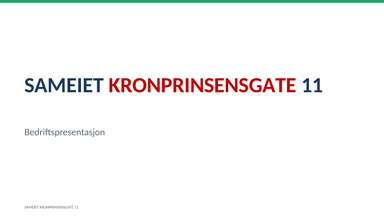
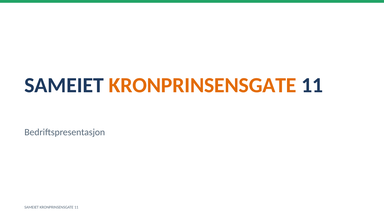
KRONPRINSENSGATE at (203, 85) colour: red -> orange
